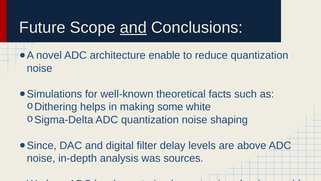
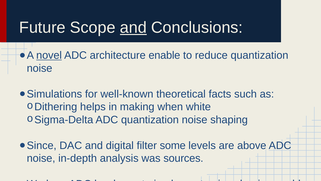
novel underline: none -> present
some: some -> when
delay: delay -> some
